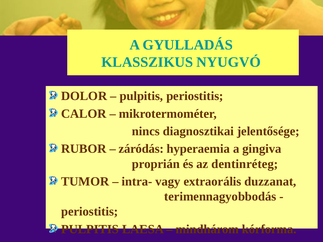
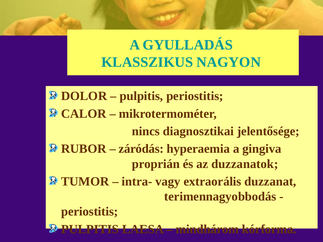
NYUGVÓ: NYUGVÓ -> NAGYON
dentinréteg: dentinréteg -> duzzanatok
